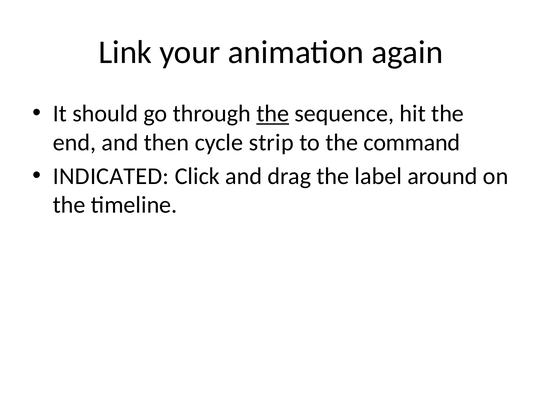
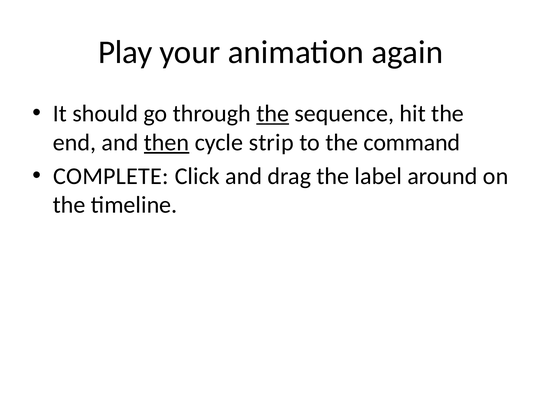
Link: Link -> Play
then underline: none -> present
INDICATED: INDICATED -> COMPLETE
